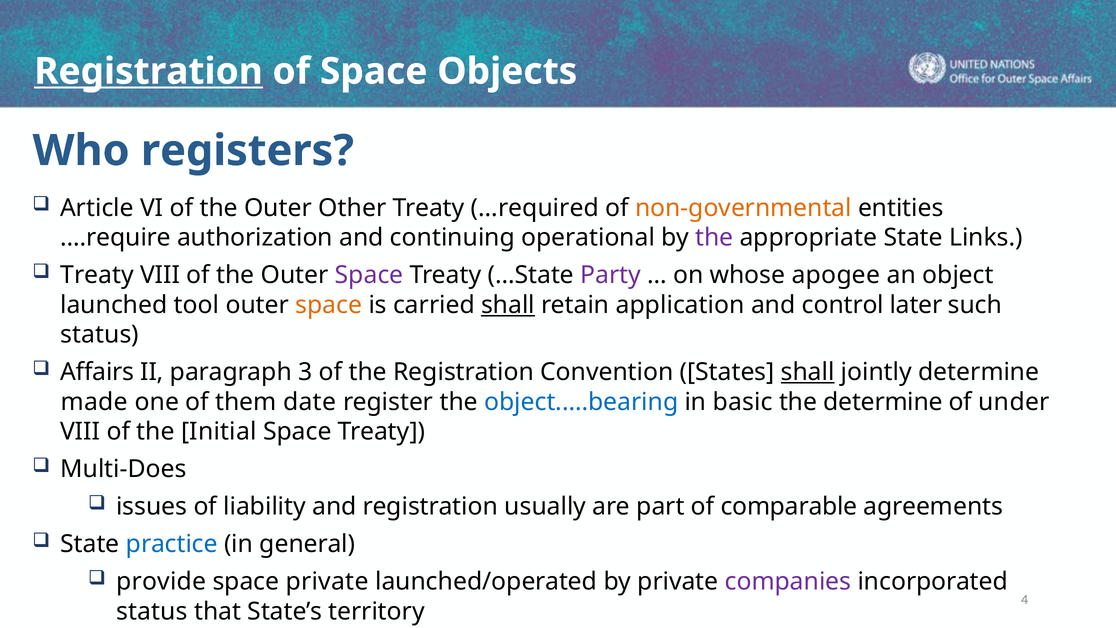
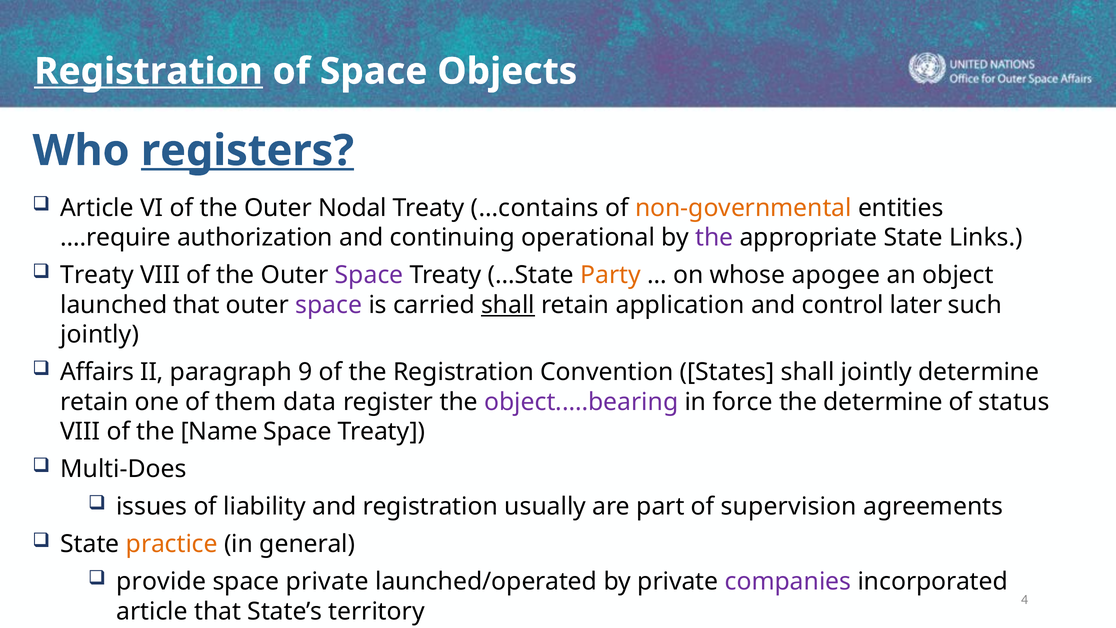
registers underline: none -> present
Other: Other -> Nodal
…required: …required -> …contains
Party colour: purple -> orange
launched tool: tool -> that
space at (329, 305) colour: orange -> purple
status at (100, 335): status -> jointly
3: 3 -> 9
shall at (808, 372) underline: present -> none
made at (94, 402): made -> retain
date: date -> data
object.….bearing colour: blue -> purple
basic: basic -> force
under: under -> status
Initial: Initial -> Name
comparable: comparable -> supervision
practice colour: blue -> orange
status at (152, 611): status -> article
